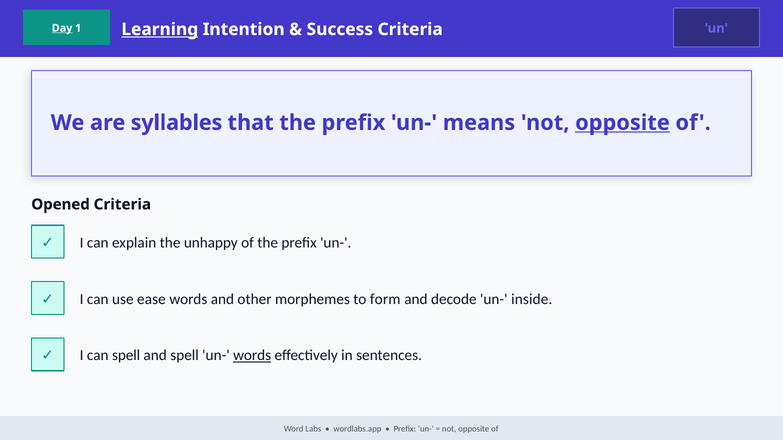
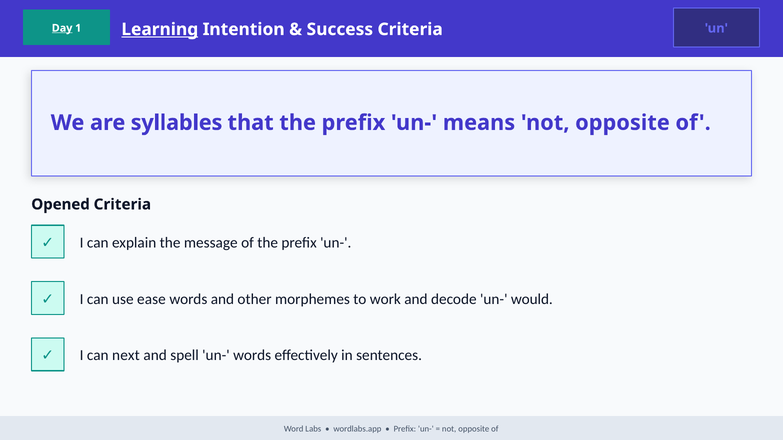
opposite at (622, 123) underline: present -> none
unhappy: unhappy -> message
form: form -> work
inside: inside -> would
can spell: spell -> next
words at (252, 356) underline: present -> none
